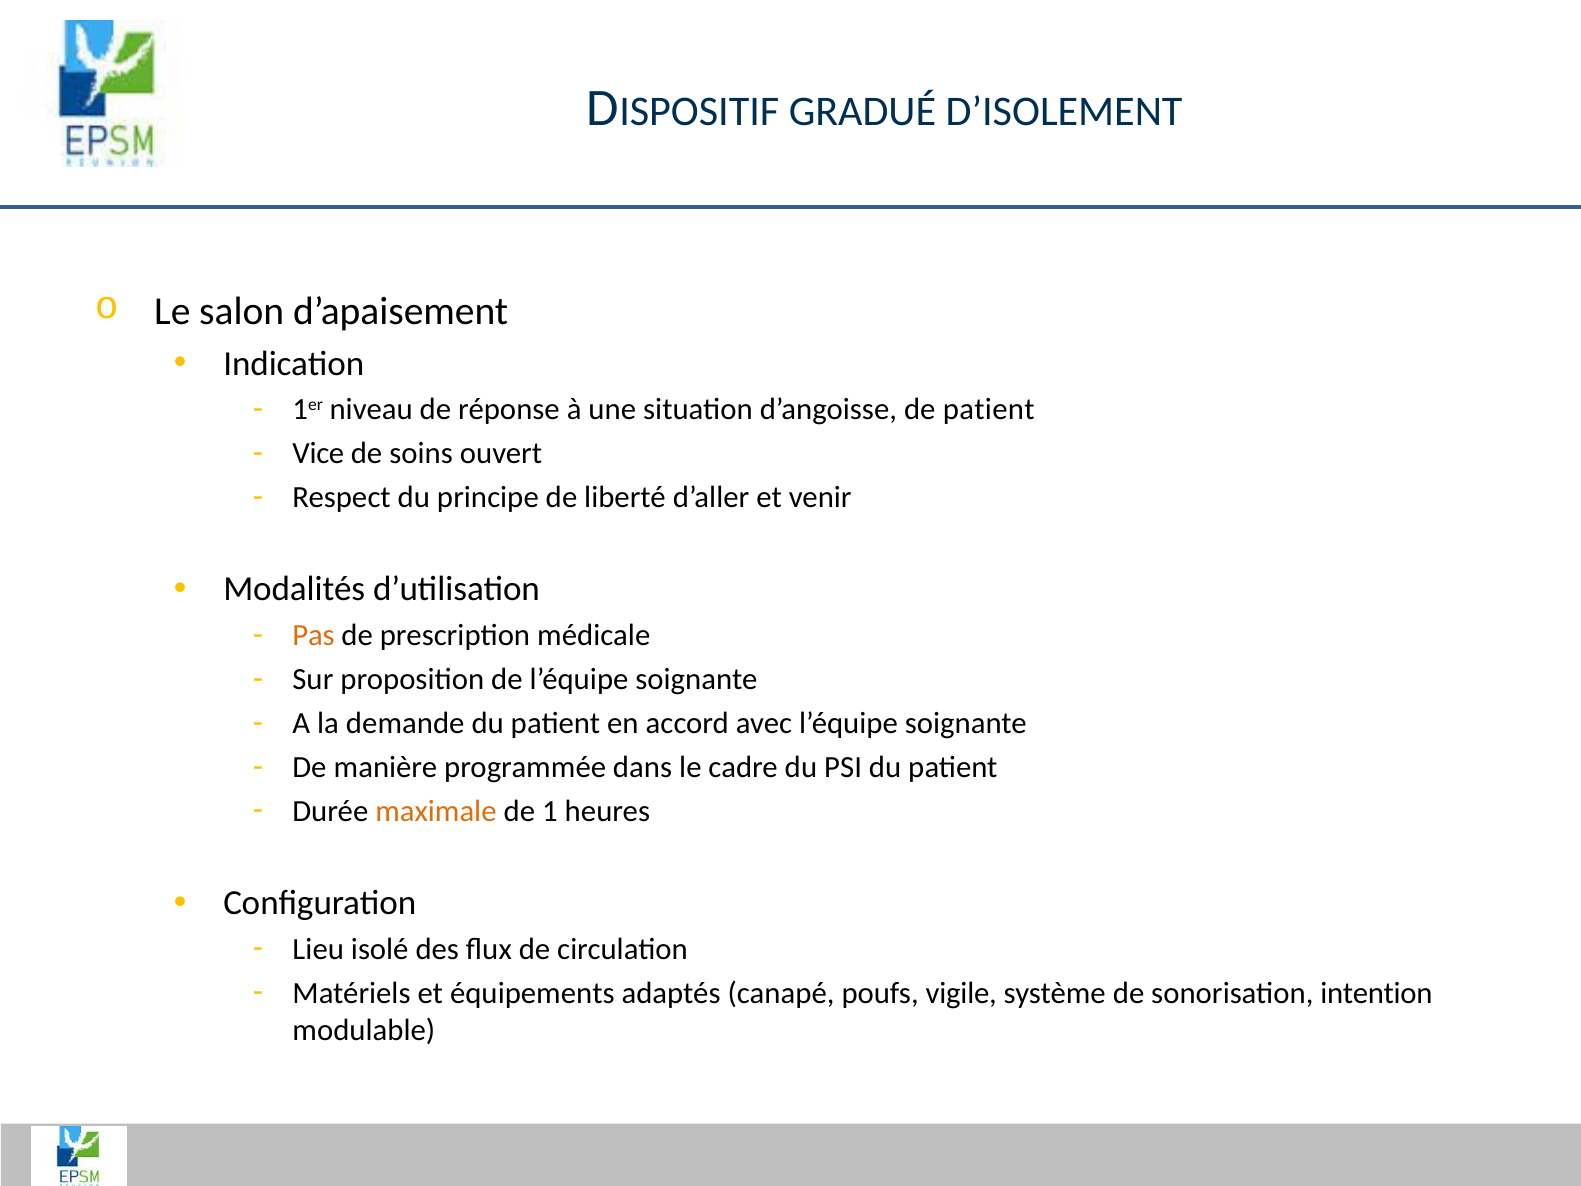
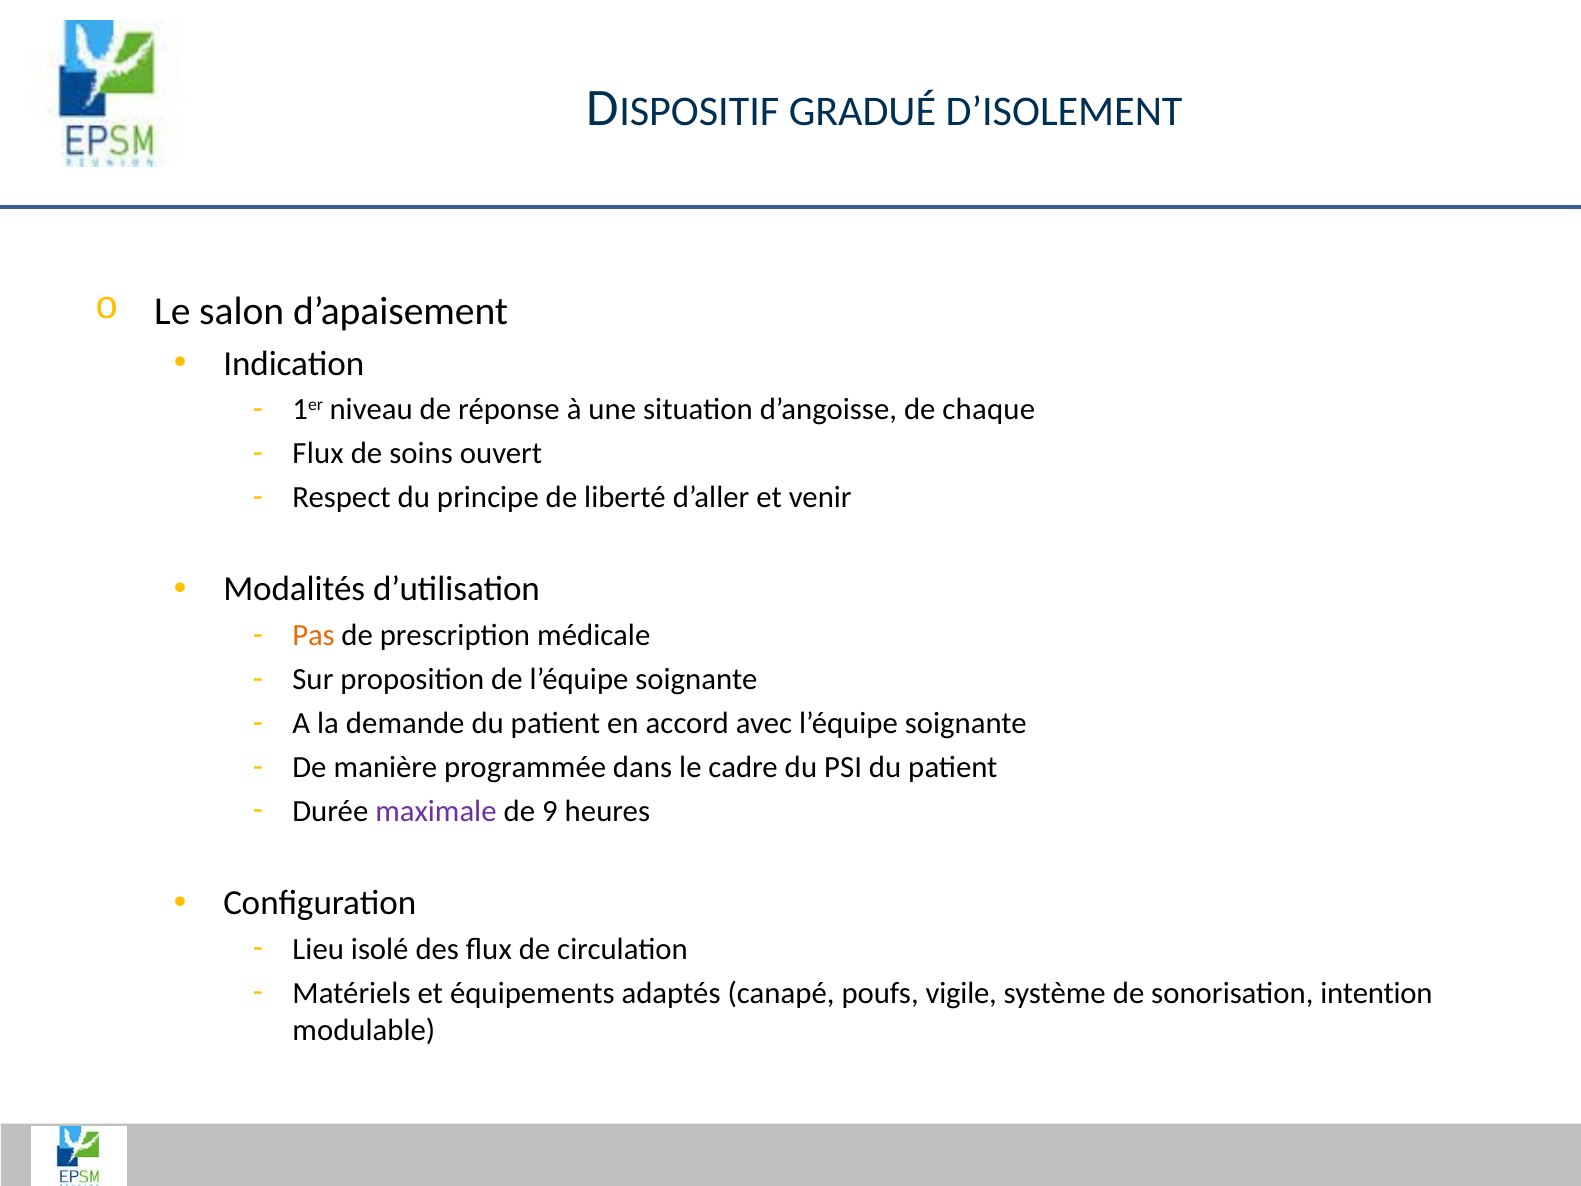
de patient: patient -> chaque
Vice at (318, 454): Vice -> Flux
maximale colour: orange -> purple
1: 1 -> 9
